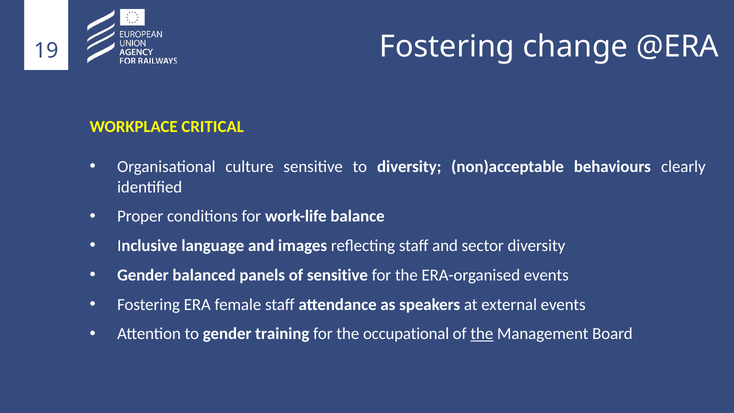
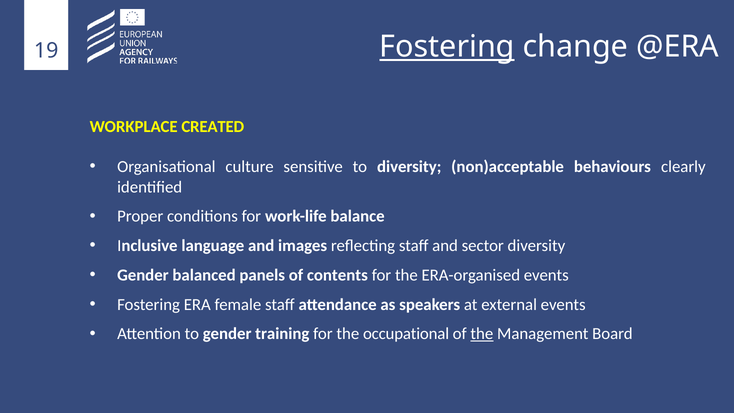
Fostering at (447, 47) underline: none -> present
CRITICAL: CRITICAL -> CREATED
of sensitive: sensitive -> contents
